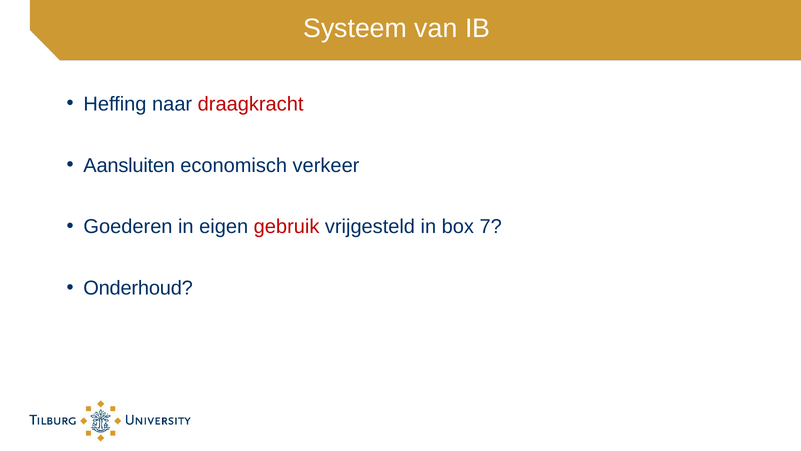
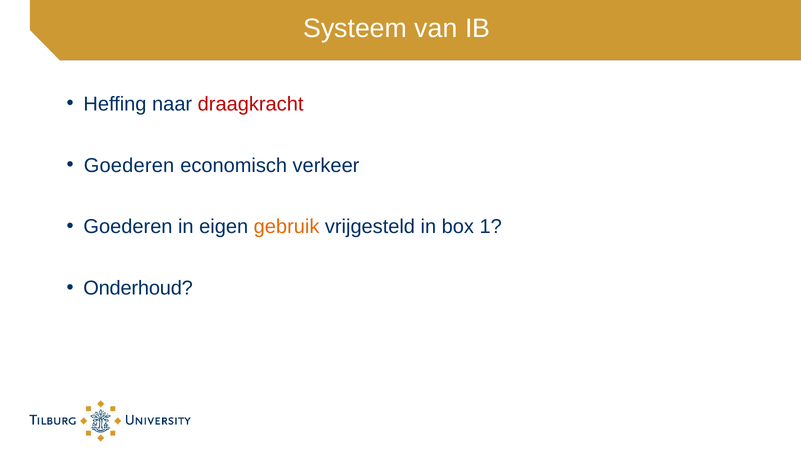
Aansluiten at (129, 165): Aansluiten -> Goederen
gebruik colour: red -> orange
7: 7 -> 1
